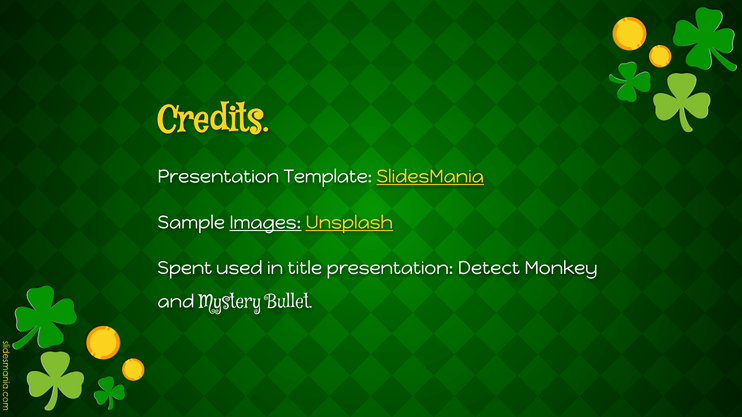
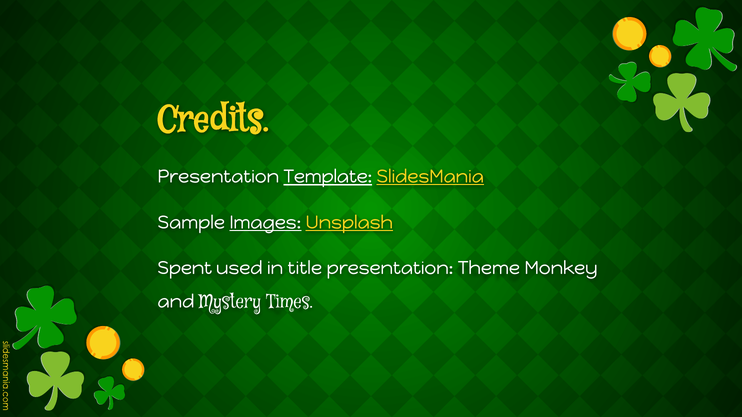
Template underline: none -> present
Detect: Detect -> Theme
Bullet: Bullet -> Times
